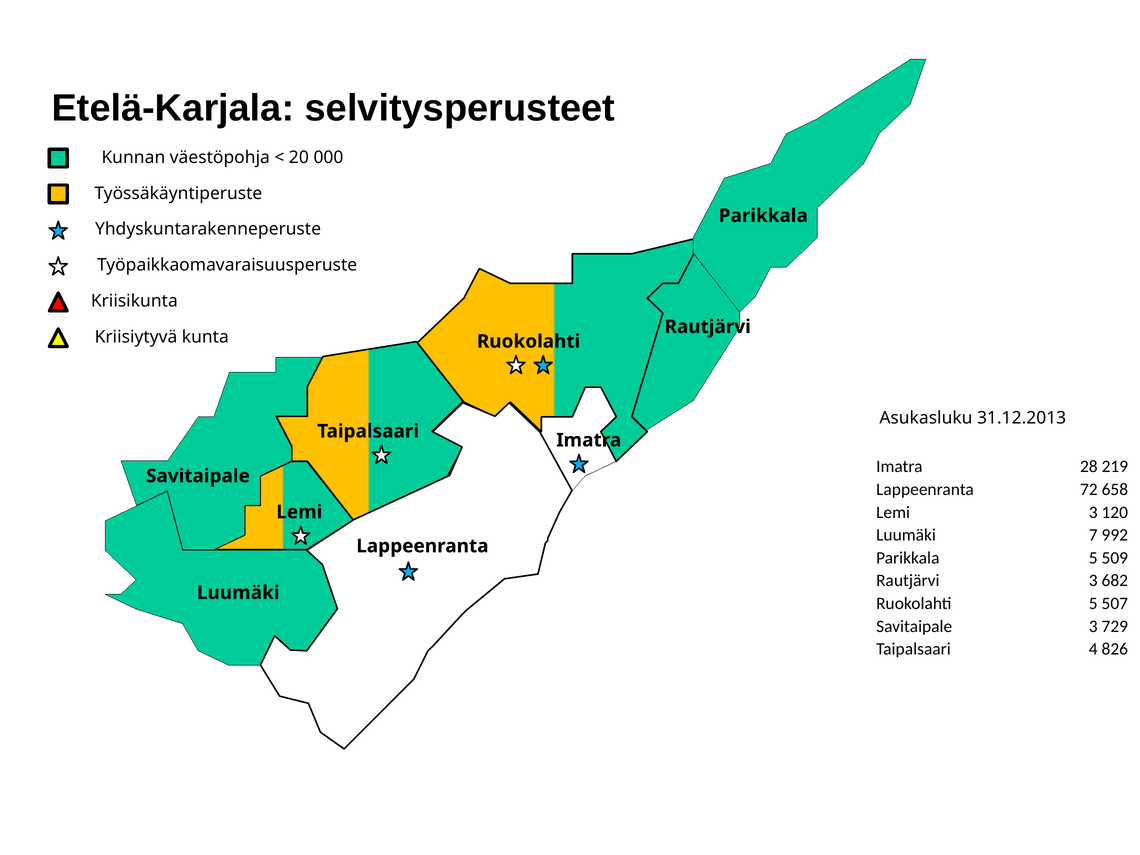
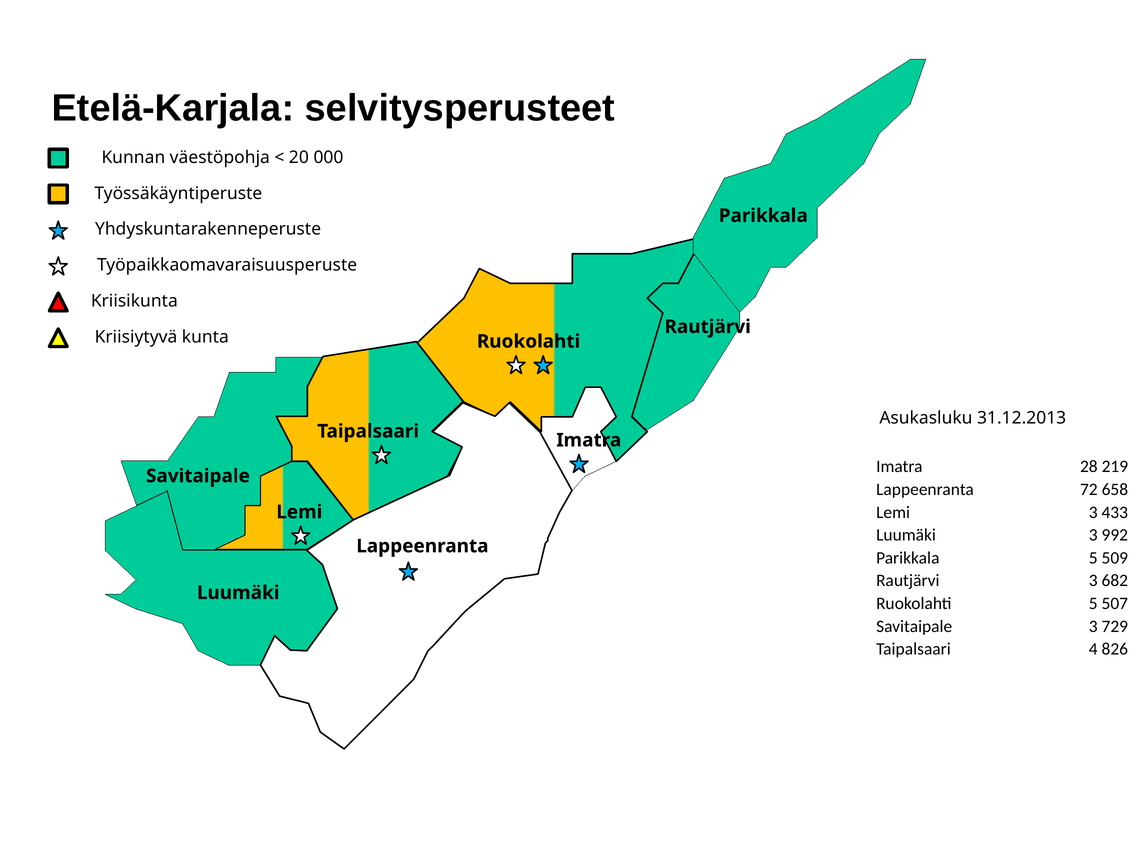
120: 120 -> 433
Luumäki 7: 7 -> 3
